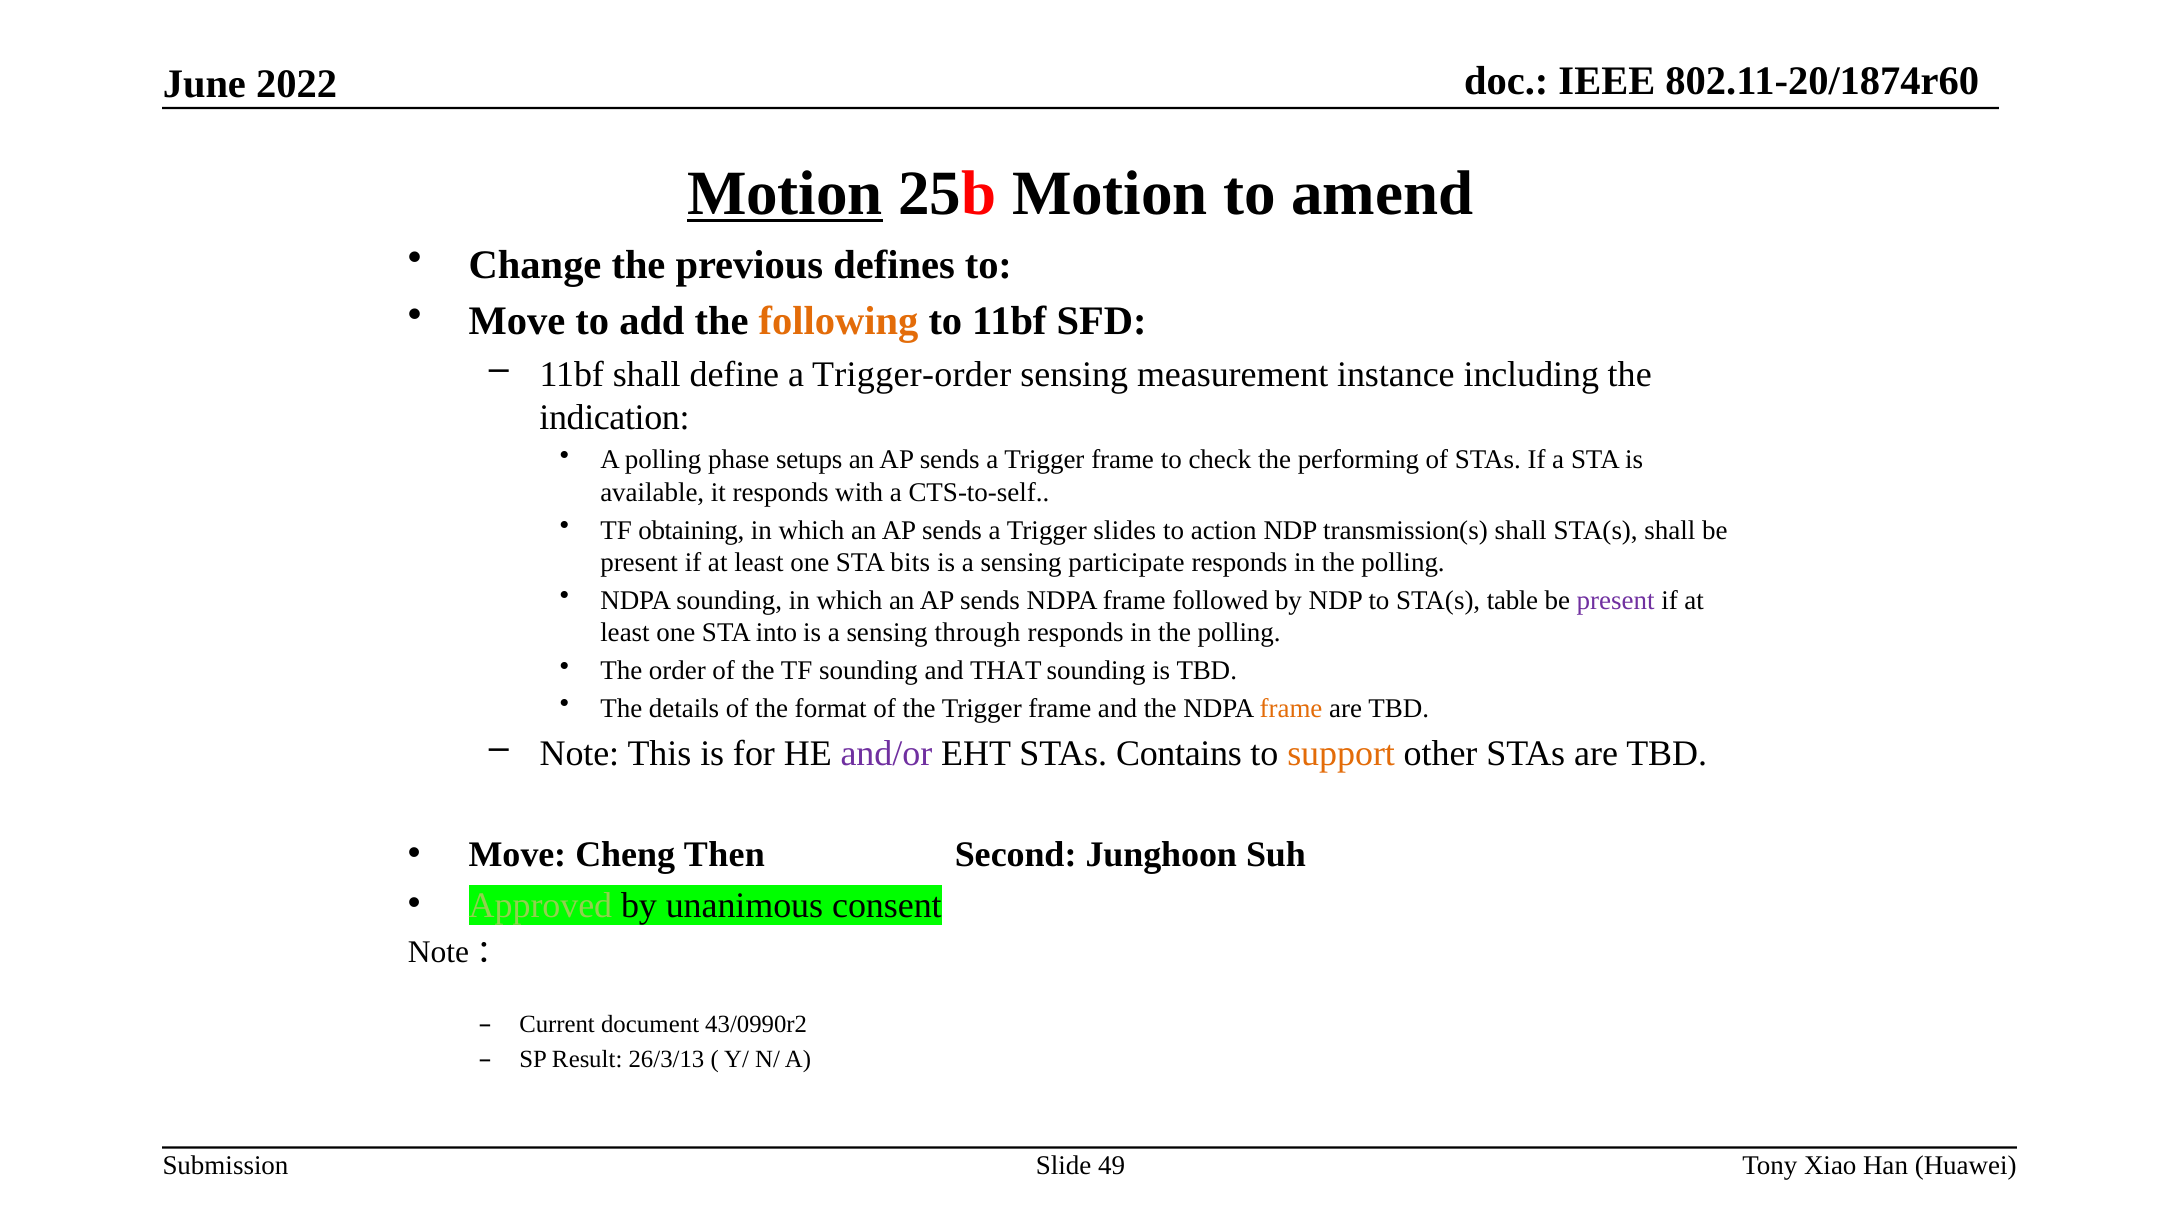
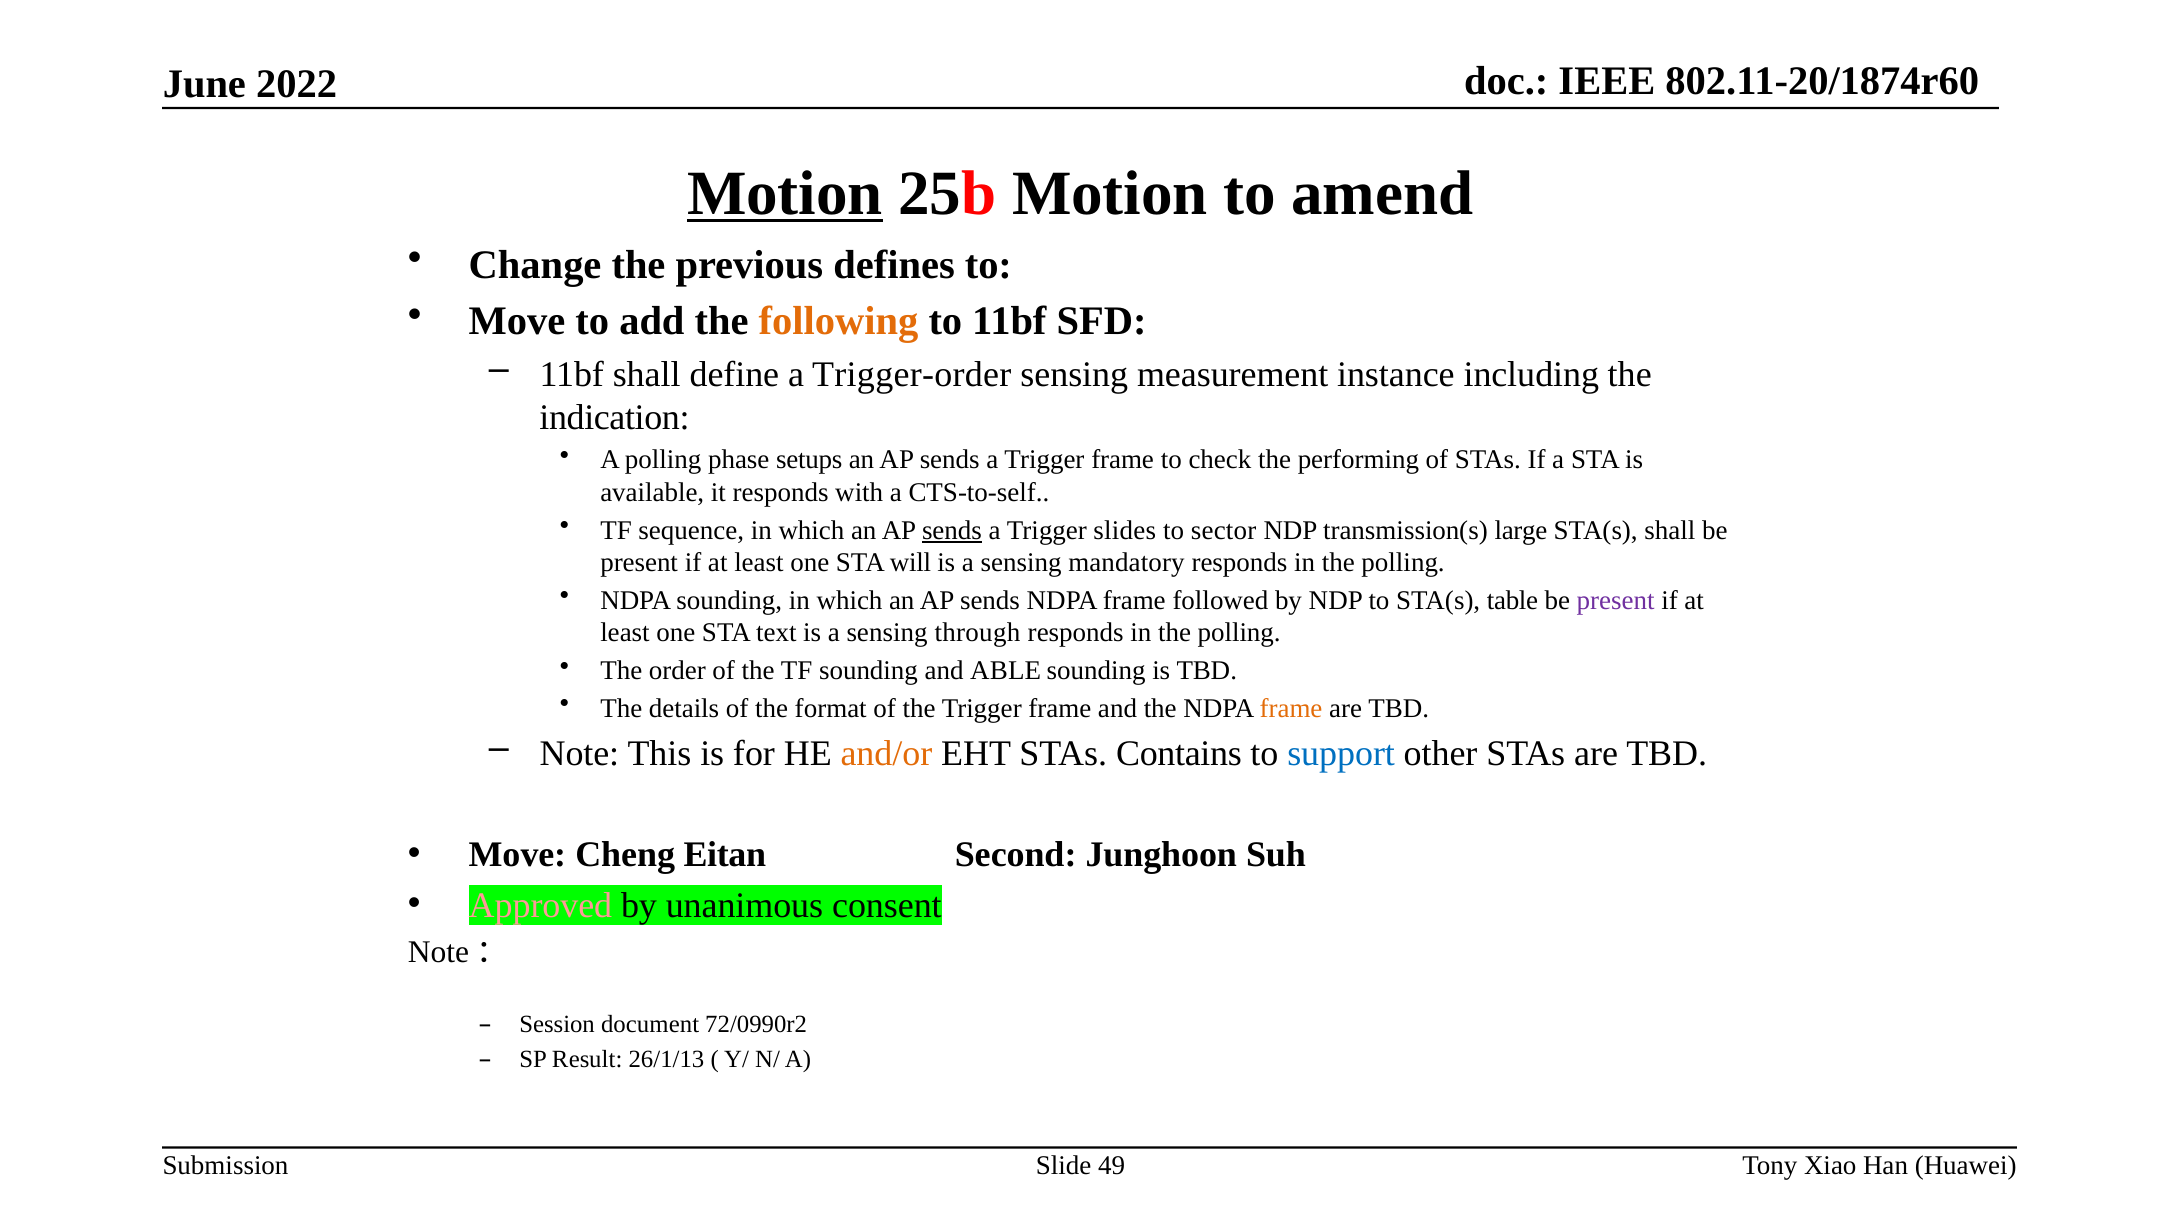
obtaining: obtaining -> sequence
sends at (952, 530) underline: none -> present
action: action -> sector
transmission(s shall: shall -> large
bits: bits -> will
participate: participate -> mandatory
into: into -> text
THAT: THAT -> ABLE
and/or colour: purple -> orange
support colour: orange -> blue
Then: Then -> Eitan
Approved colour: light green -> pink
Current: Current -> Session
43/0990r2: 43/0990r2 -> 72/0990r2
26/3/13: 26/3/13 -> 26/1/13
